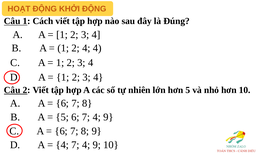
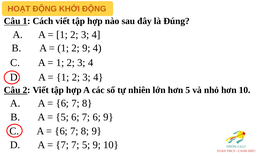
2 4: 4 -> 9
6 7 4: 4 -> 6
4 at (62, 145): 4 -> 7
4 at (86, 145): 4 -> 5
